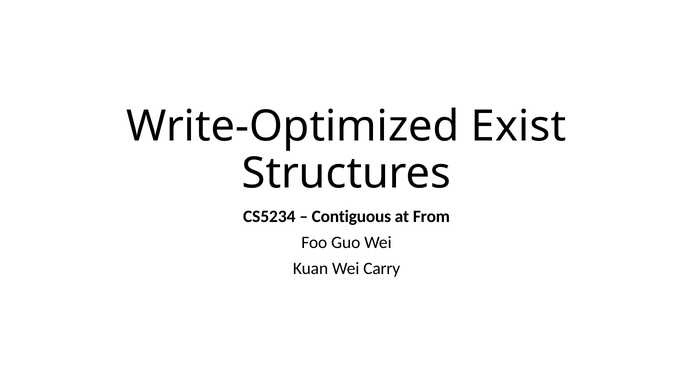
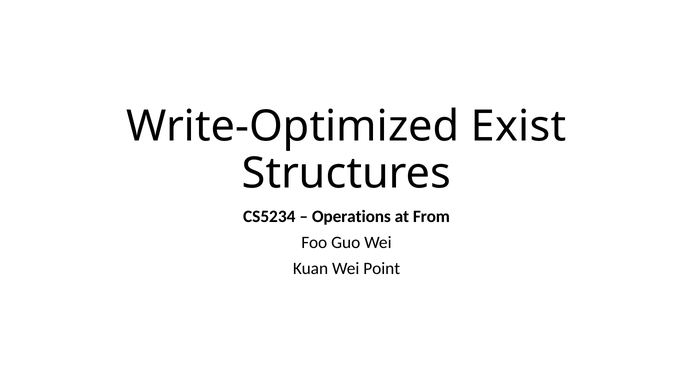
Contiguous: Contiguous -> Operations
Carry: Carry -> Point
